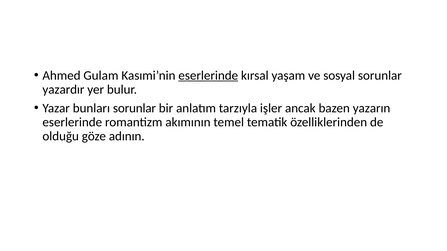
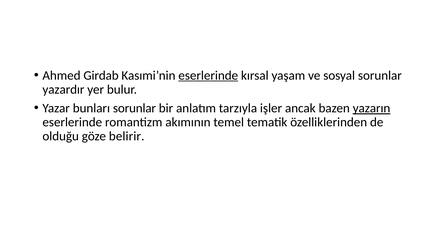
Gulam: Gulam -> Girdab
yazarın underline: none -> present
adının: adının -> belirir
